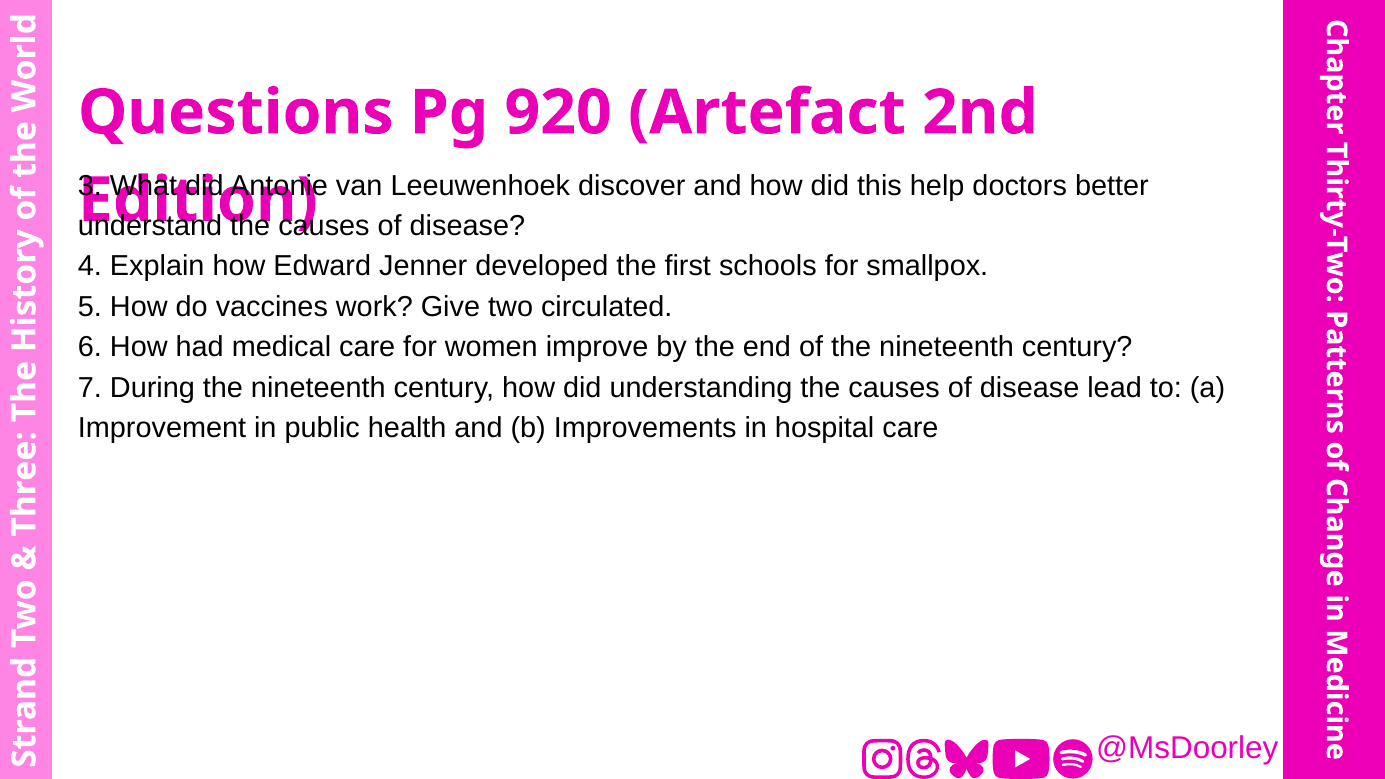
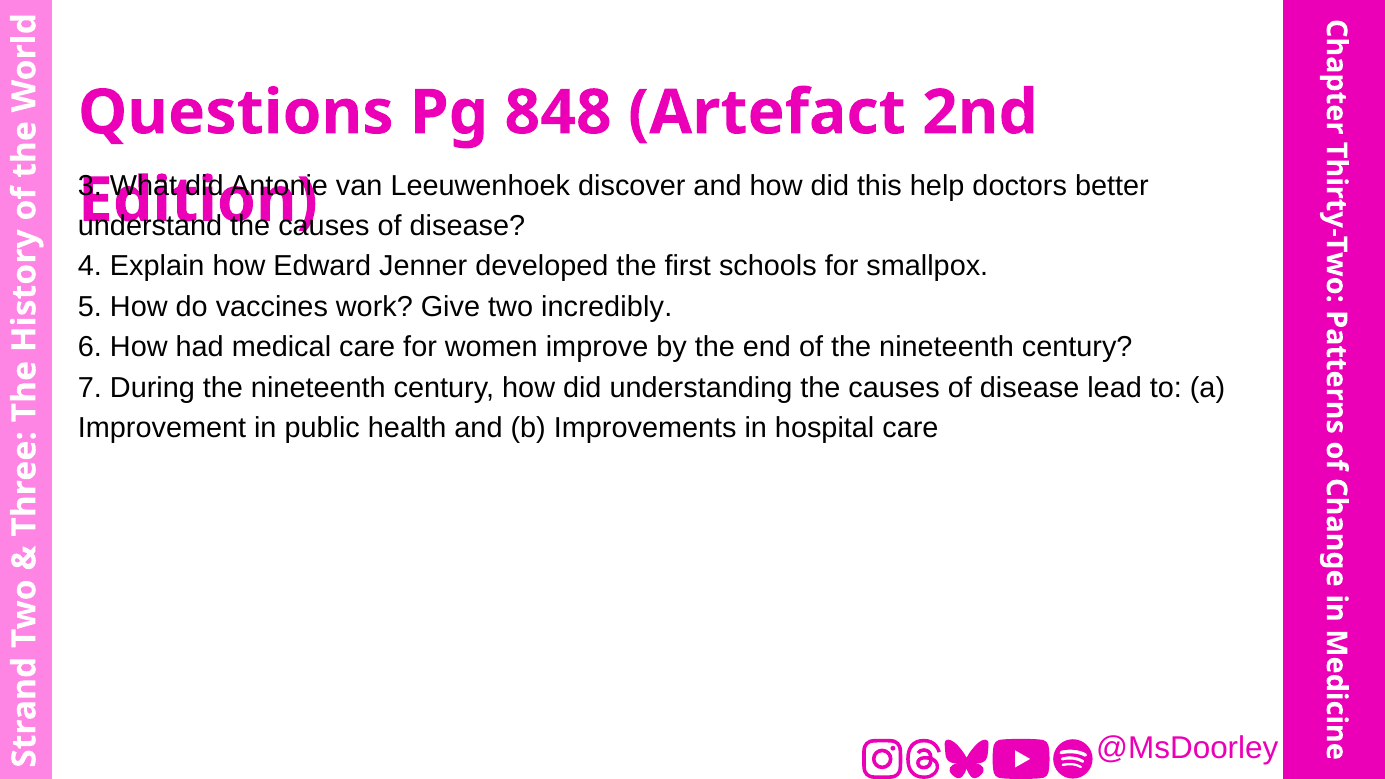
920: 920 -> 848
circulated: circulated -> incredibly
